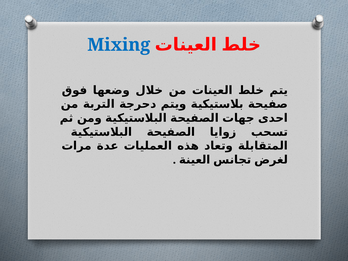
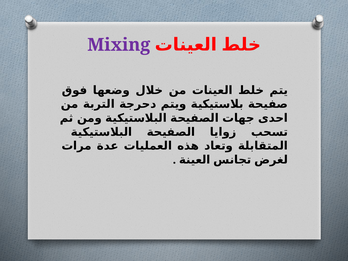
Mixing colour: blue -> purple
